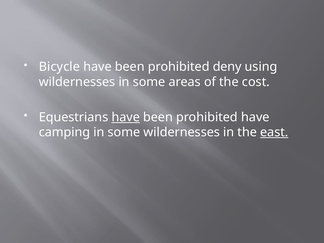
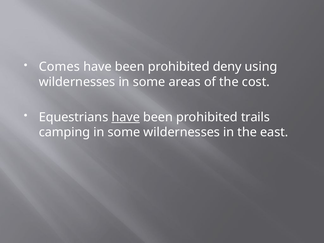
Bicycle: Bicycle -> Comes
prohibited have: have -> trails
east underline: present -> none
